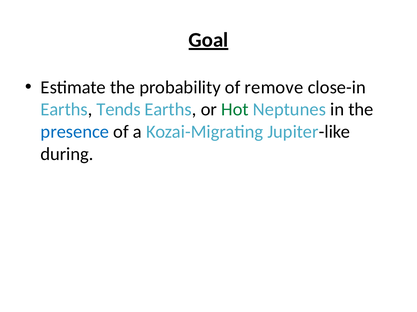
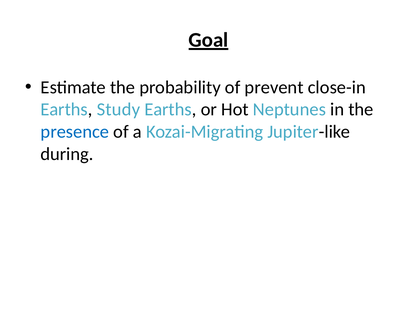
remove: remove -> prevent
Tends: Tends -> Study
Hot colour: green -> black
